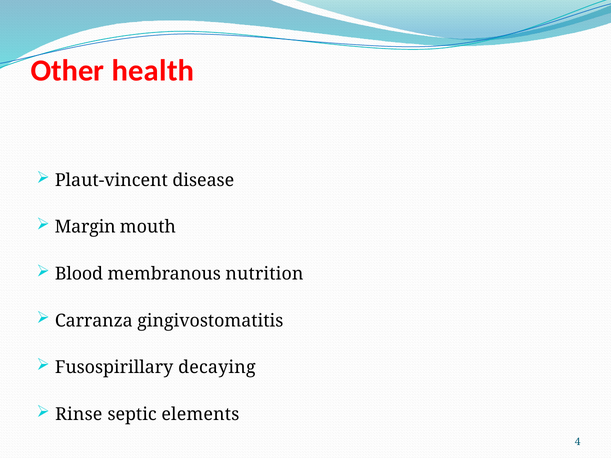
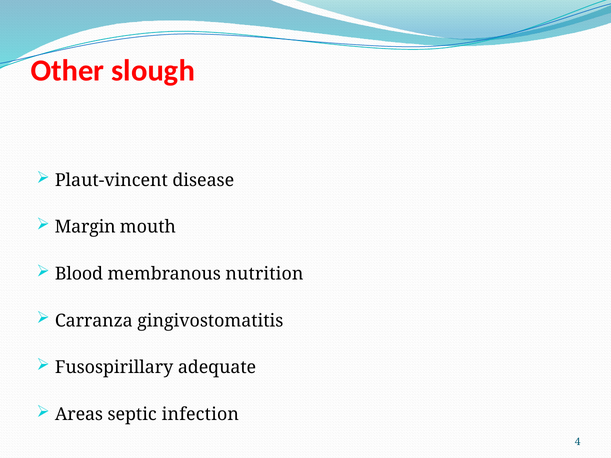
health: health -> slough
decaying: decaying -> adequate
Rinse: Rinse -> Areas
elements: elements -> infection
